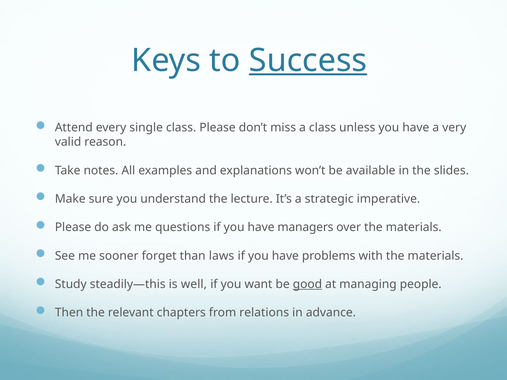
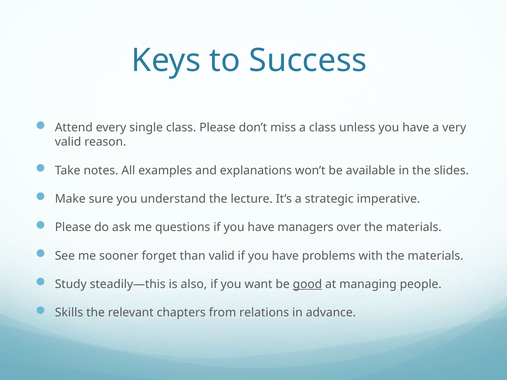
Success underline: present -> none
than laws: laws -> valid
well: well -> also
Then: Then -> Skills
